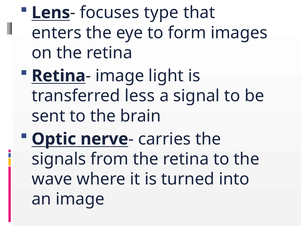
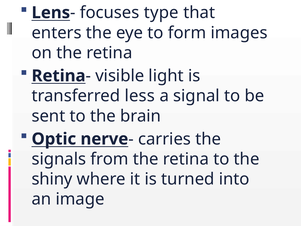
image at (120, 76): image -> visible
wave: wave -> shiny
